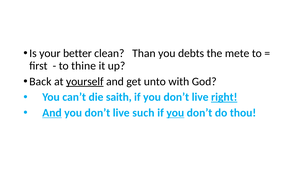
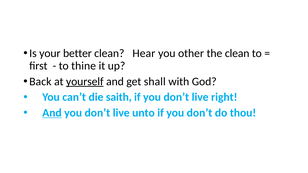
Than: Than -> Hear
debts: debts -> other
the mete: mete -> clean
unto: unto -> shall
right underline: present -> none
such: such -> unto
you at (175, 113) underline: present -> none
